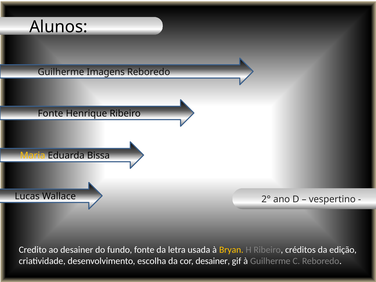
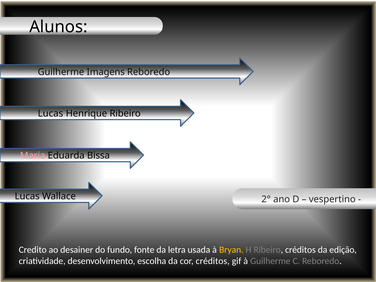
Fonte at (50, 114): Fonte -> Lucas
Maria colour: yellow -> pink
cor desainer: desainer -> créditos
